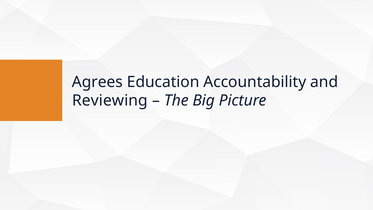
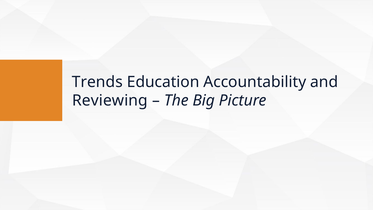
Agrees: Agrees -> Trends
